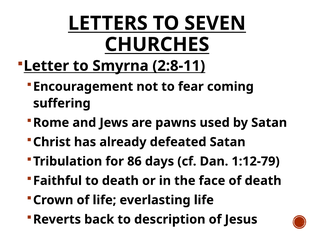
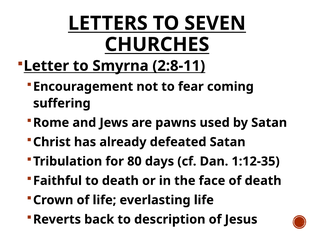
86: 86 -> 80
1:12-79: 1:12-79 -> 1:12-35
